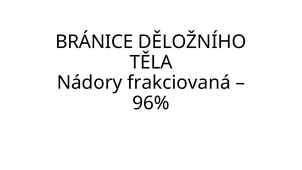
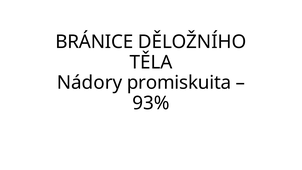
frakciovaná: frakciovaná -> promiskuita
96%: 96% -> 93%
